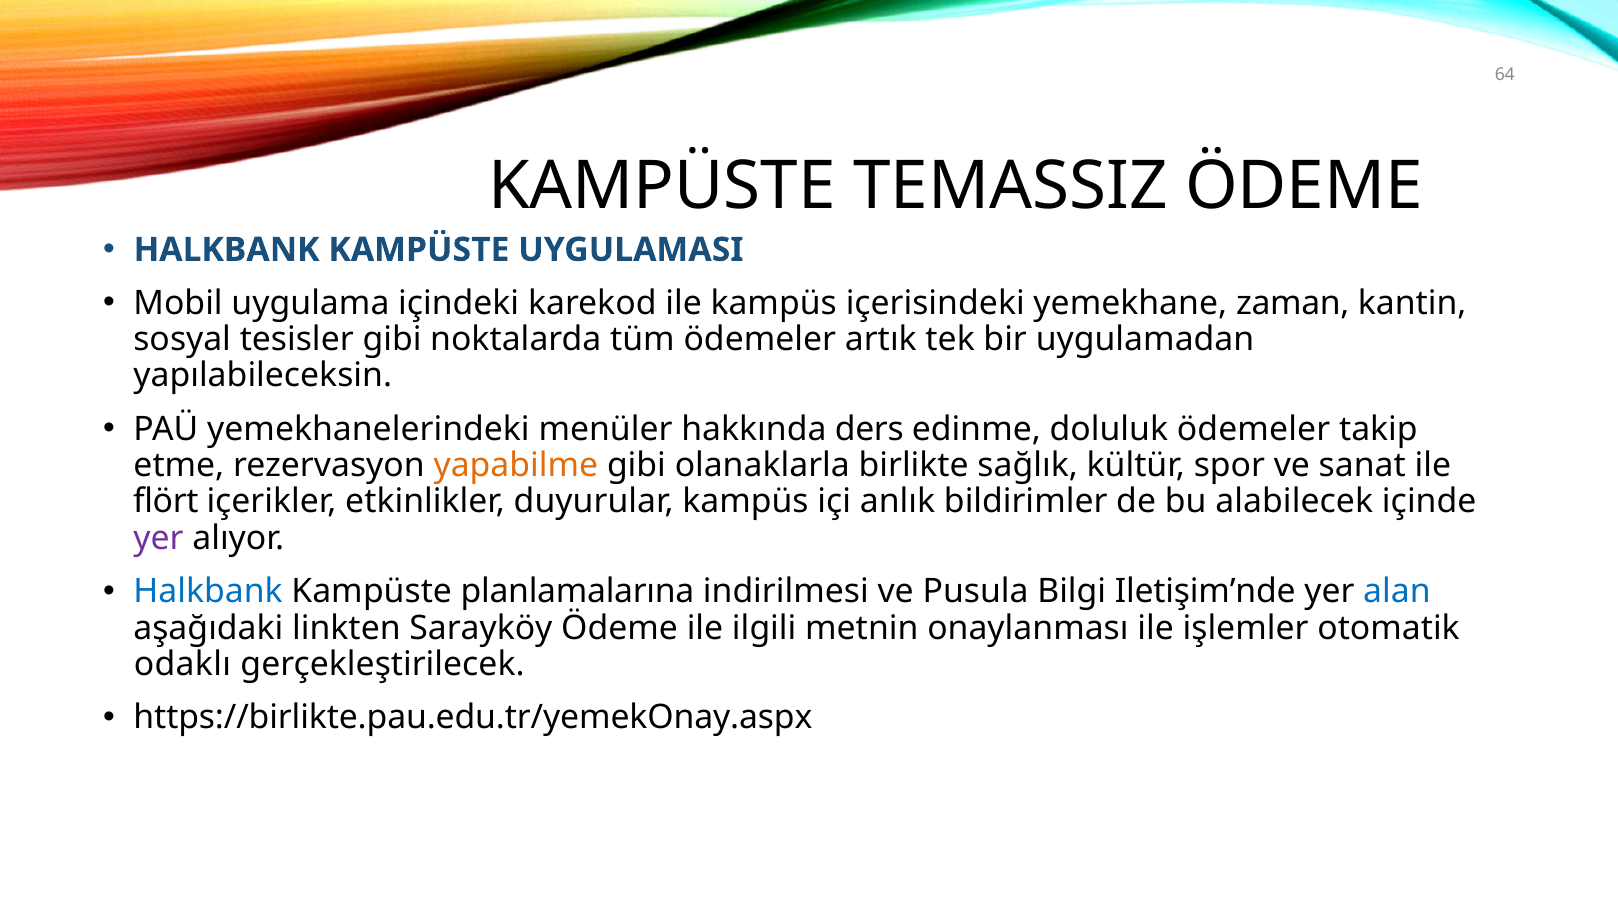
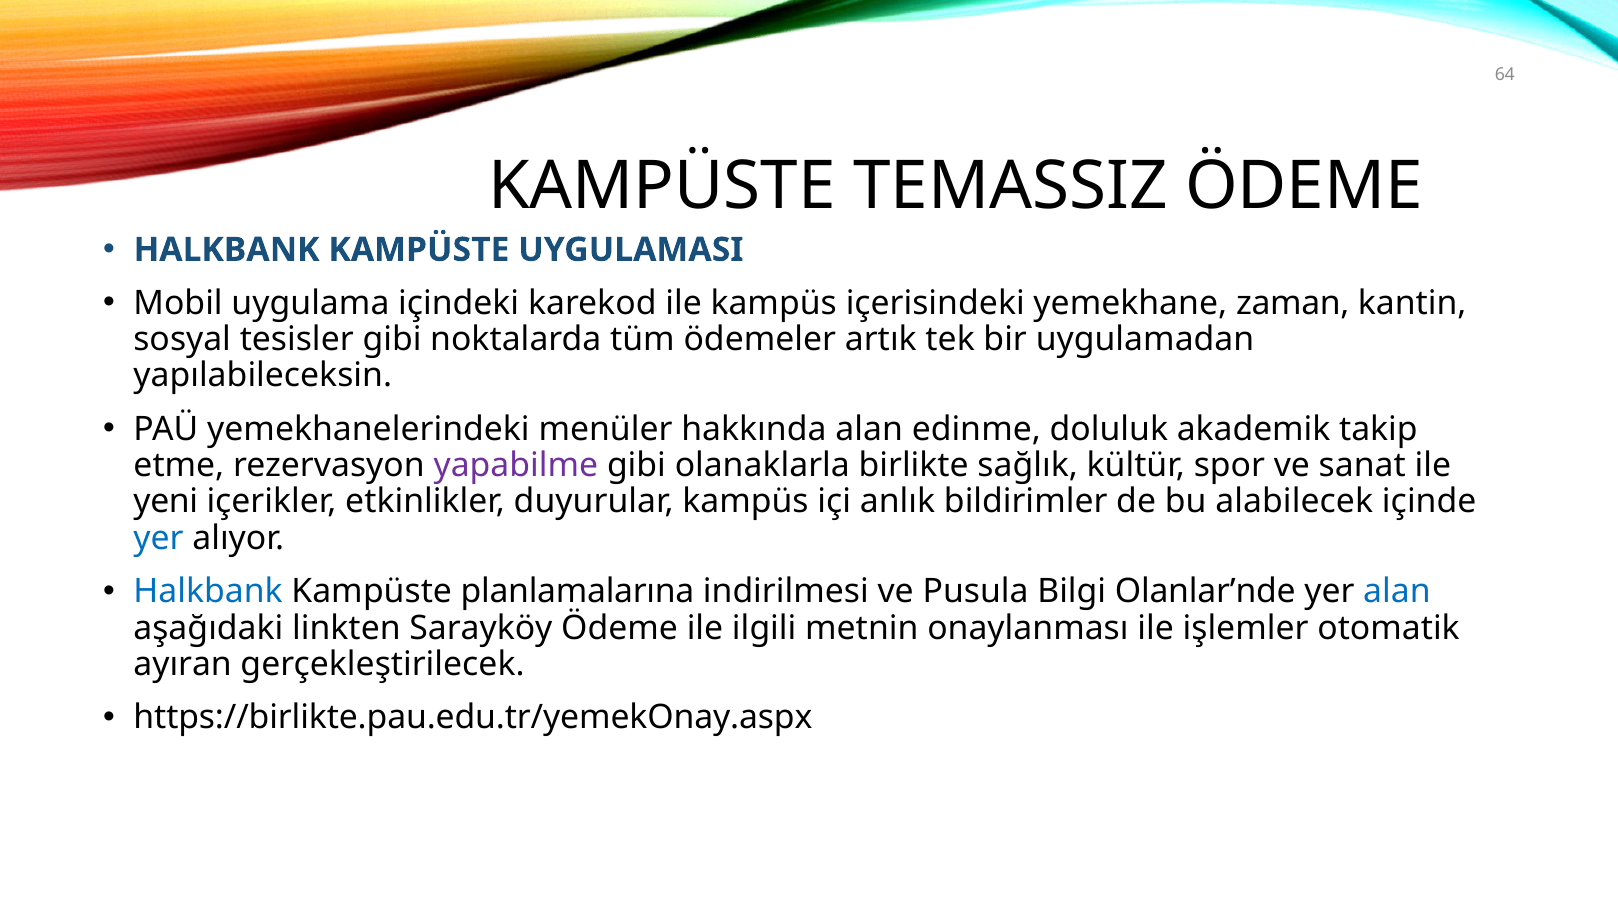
hakkında ders: ders -> alan
doluluk ödemeler: ödemeler -> akademik
yapabilme colour: orange -> purple
flört: flört -> yeni
yer at (159, 538) colour: purple -> blue
Iletişim’nde: Iletişim’nde -> Olanlar’nde
odaklı: odaklı -> ayıran
